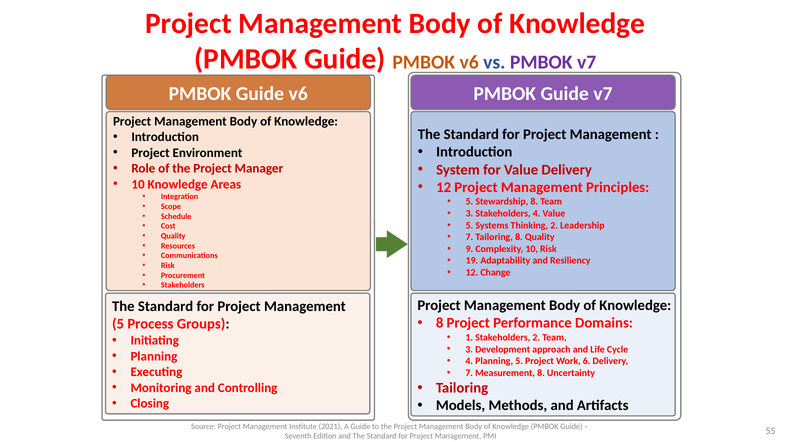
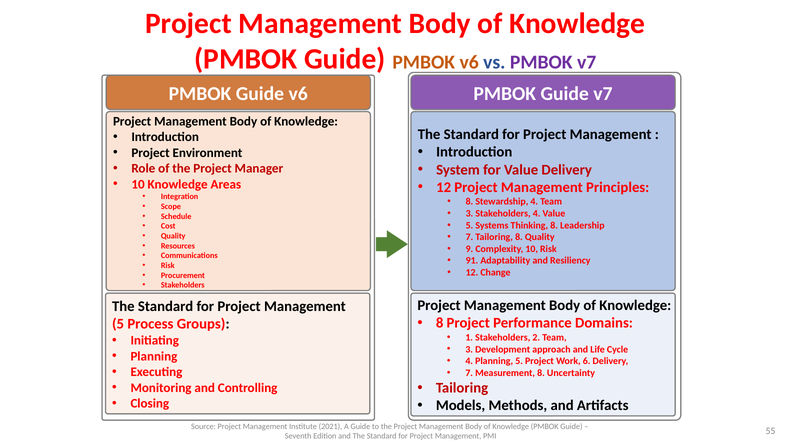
5 at (469, 202): 5 -> 8
Stewardship 8: 8 -> 4
Thinking 2: 2 -> 8
19: 19 -> 91
